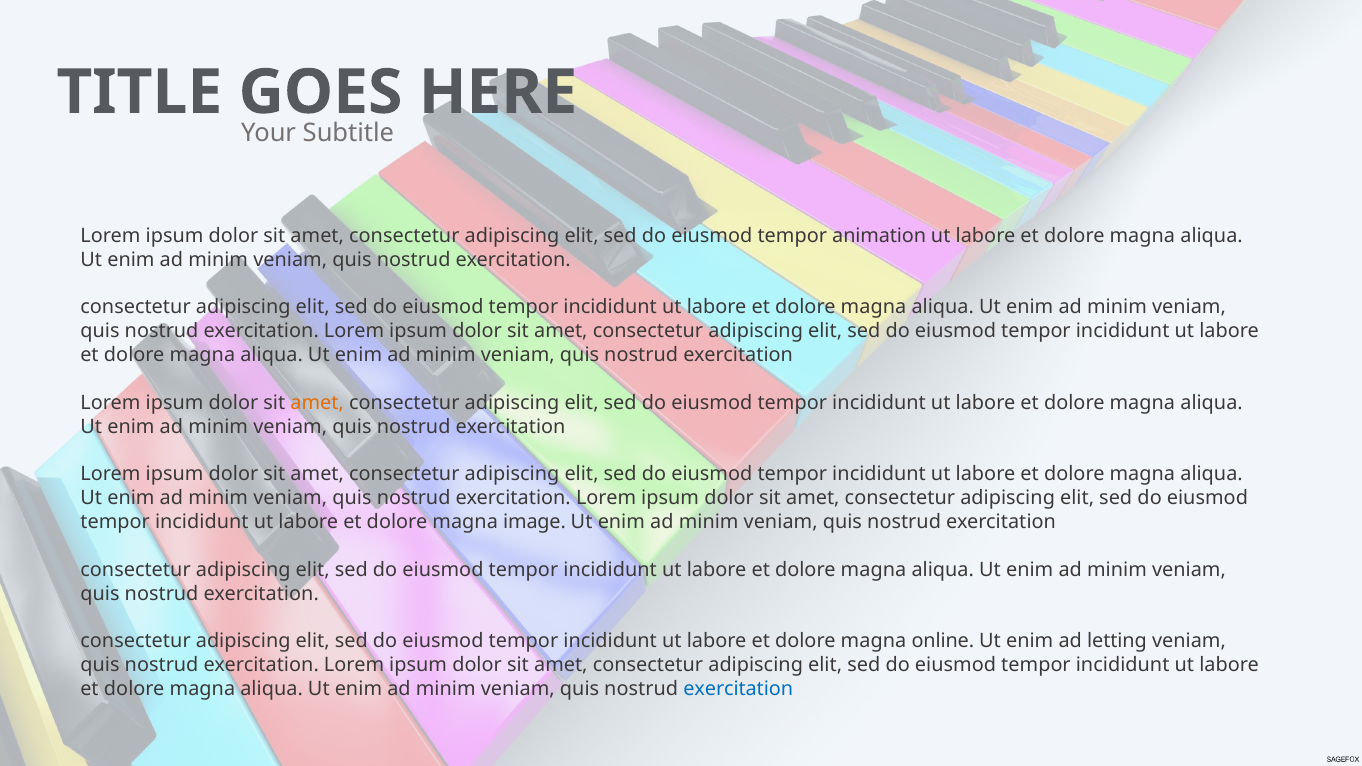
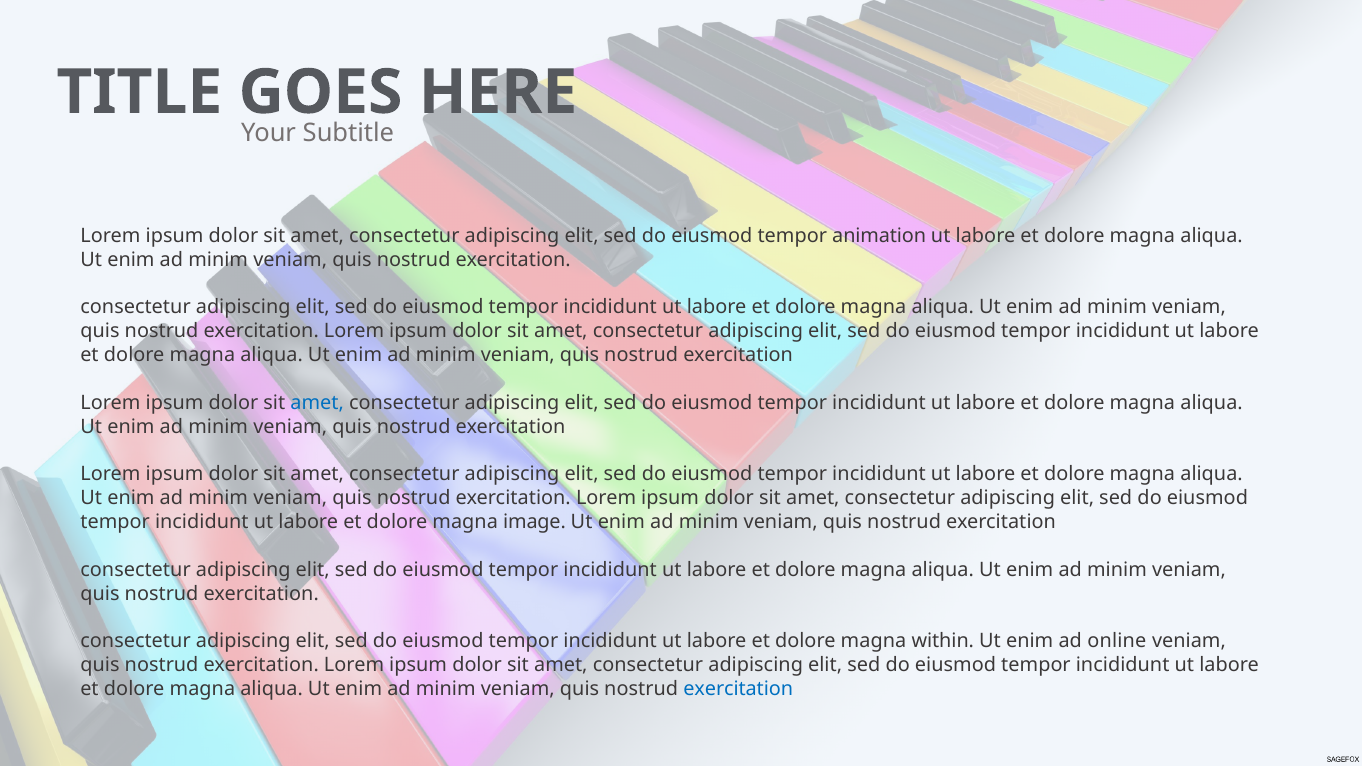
amet at (317, 403) colour: orange -> blue
online: online -> within
letting: letting -> online
